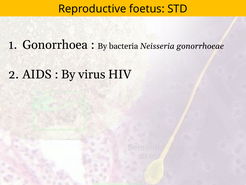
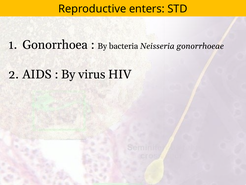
foetus: foetus -> enters
